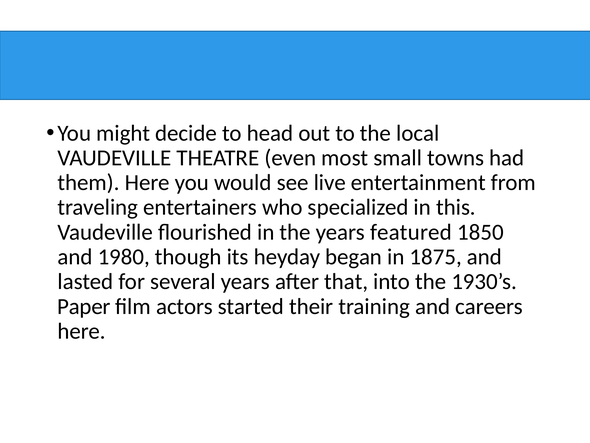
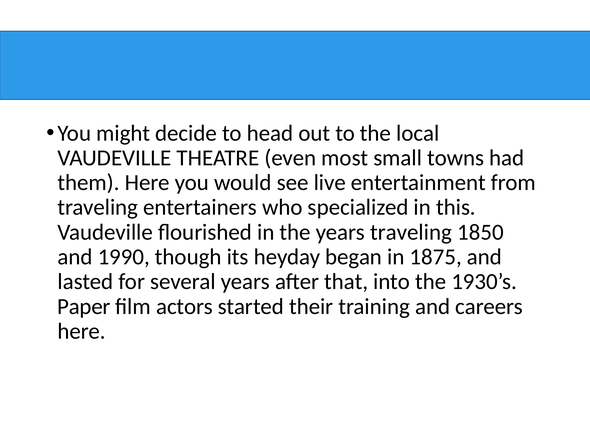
years featured: featured -> traveling
1980: 1980 -> 1990
